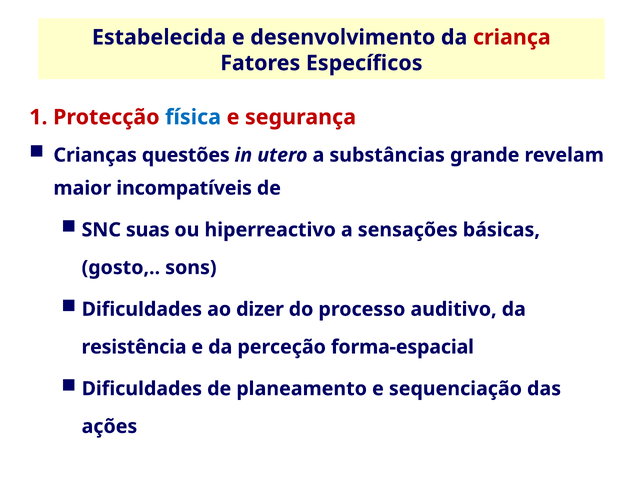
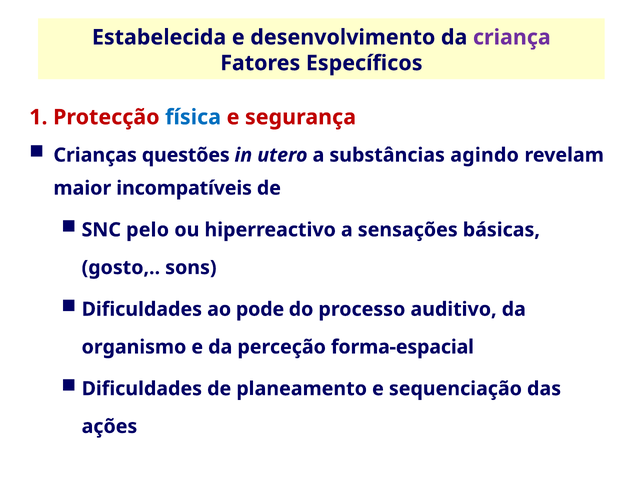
criança colour: red -> purple
grande: grande -> agindo
suas: suas -> pelo
dizer: dizer -> pode
resistência: resistência -> organismo
